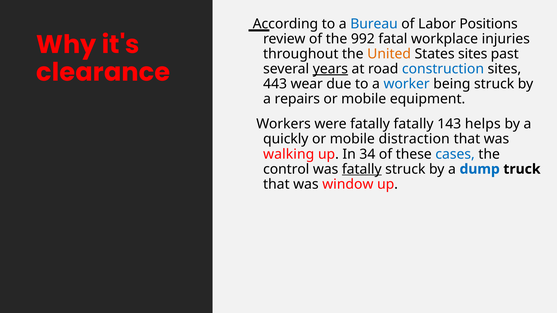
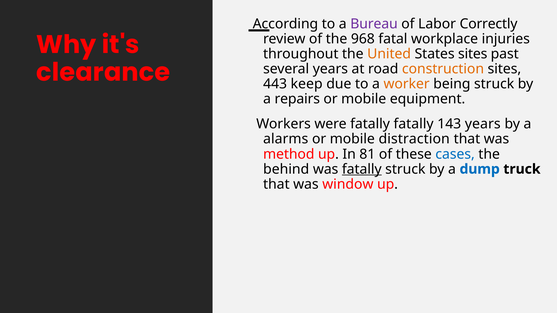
Bureau colour: blue -> purple
Positions: Positions -> Correctly
992: 992 -> 968
years at (330, 69) underline: present -> none
construction colour: blue -> orange
wear: wear -> keep
worker colour: blue -> orange
143 helps: helps -> years
quickly: quickly -> alarms
walking: walking -> method
34: 34 -> 81
control: control -> behind
